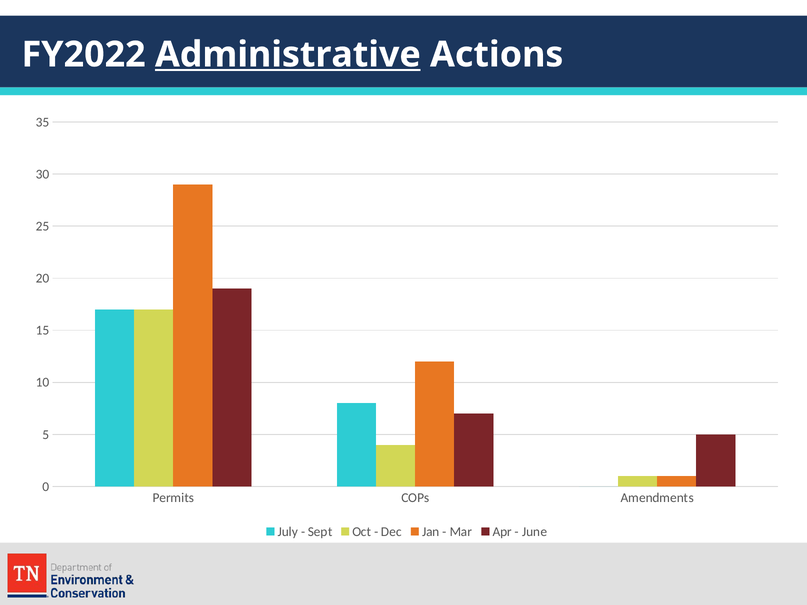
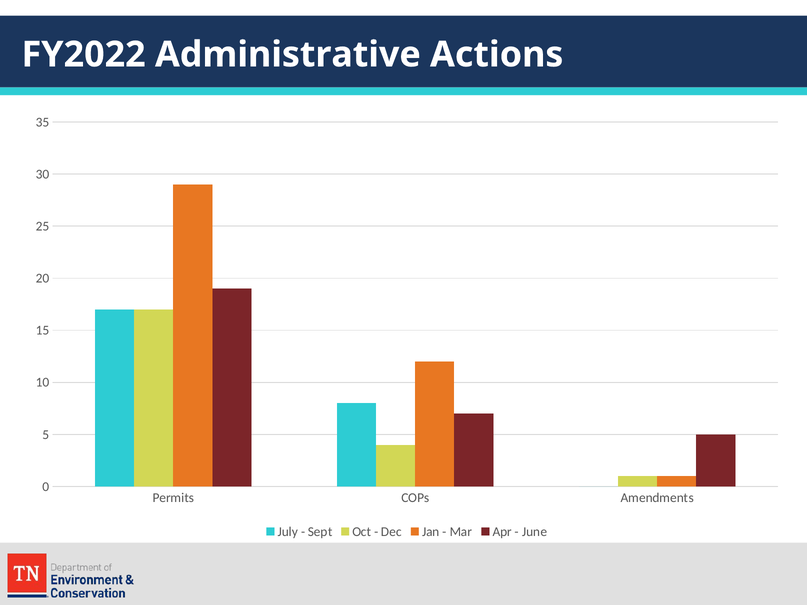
Administrative underline: present -> none
